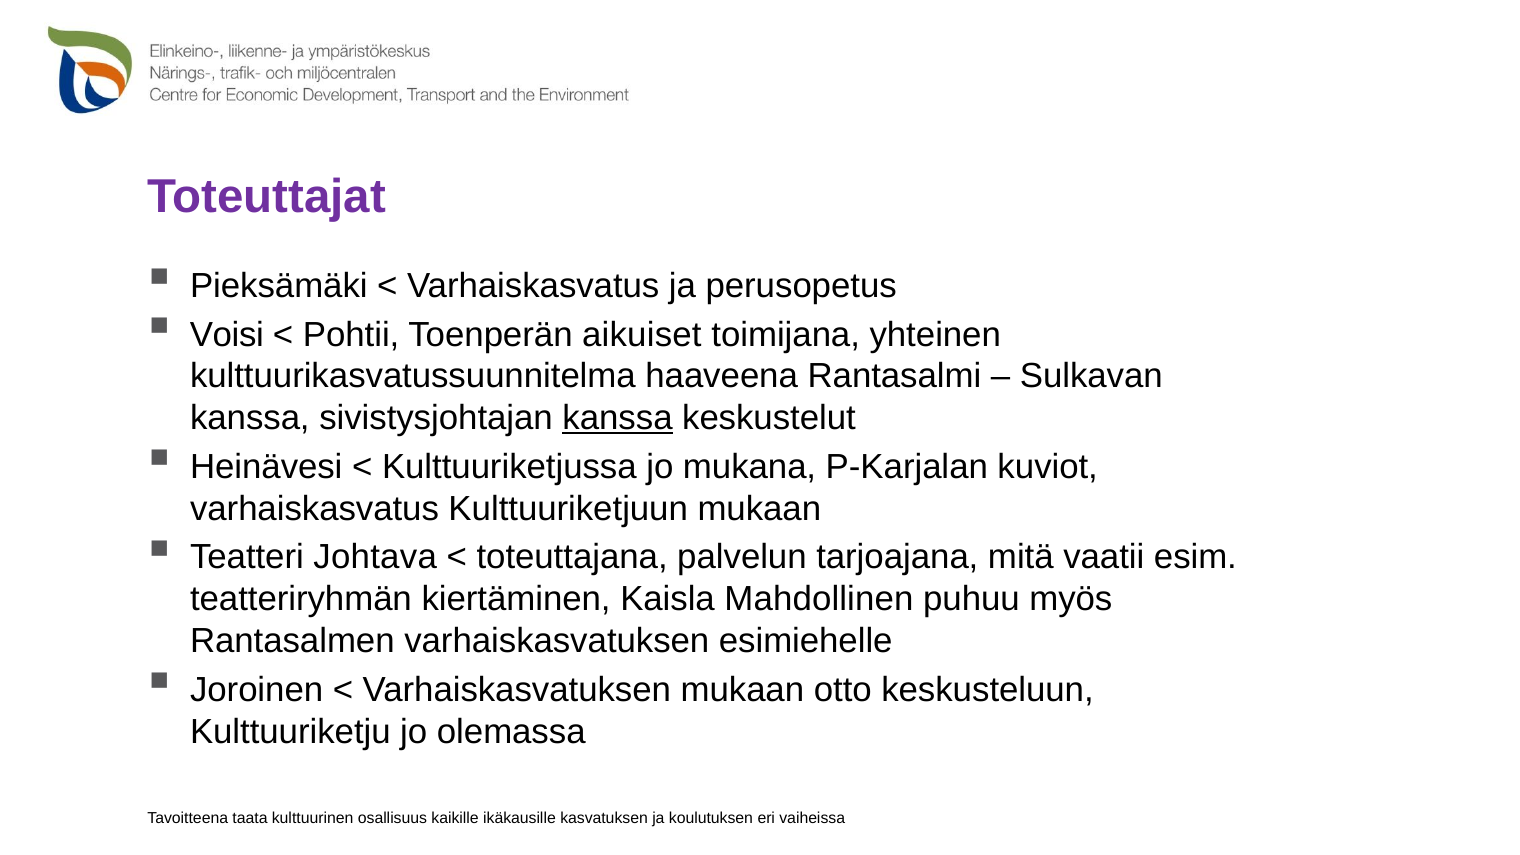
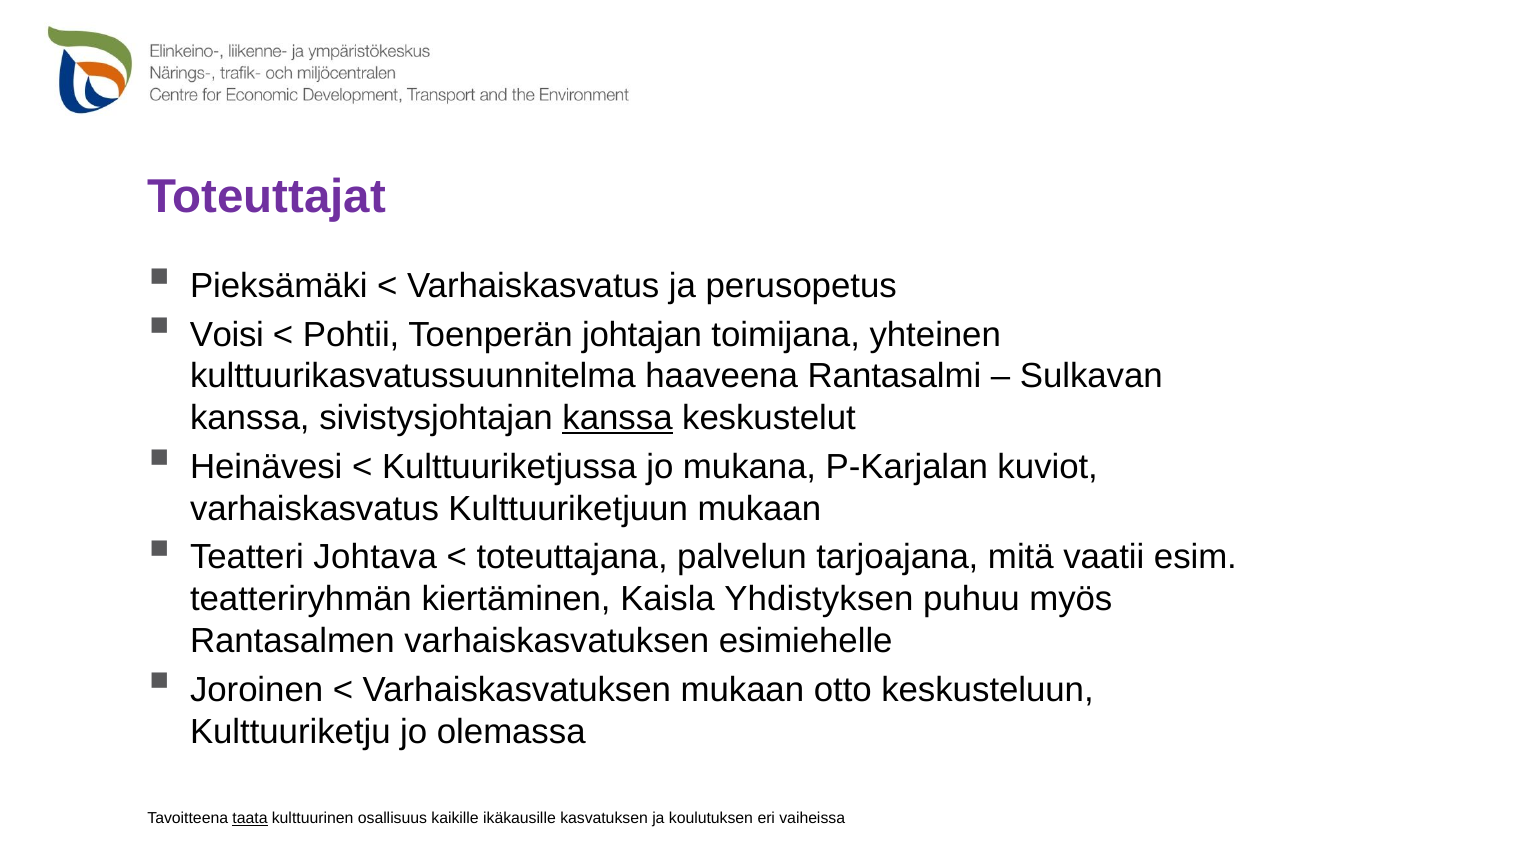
aikuiset: aikuiset -> johtajan
Mahdollinen: Mahdollinen -> Yhdistyksen
taata underline: none -> present
